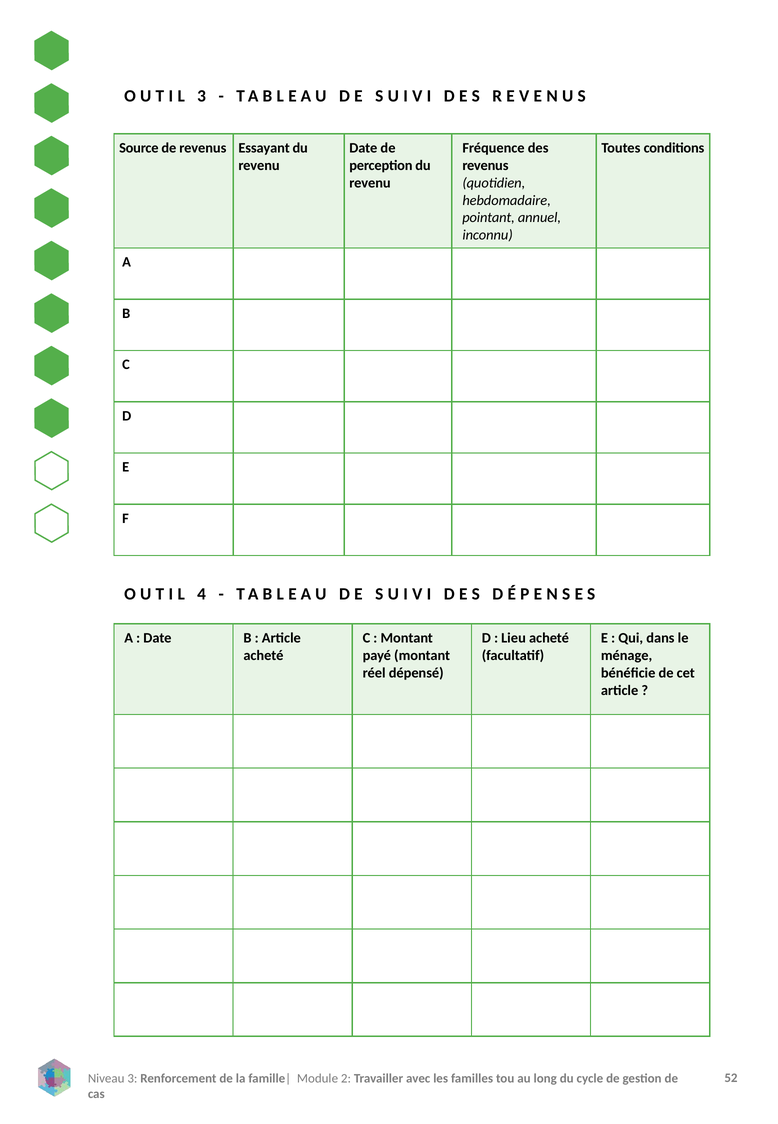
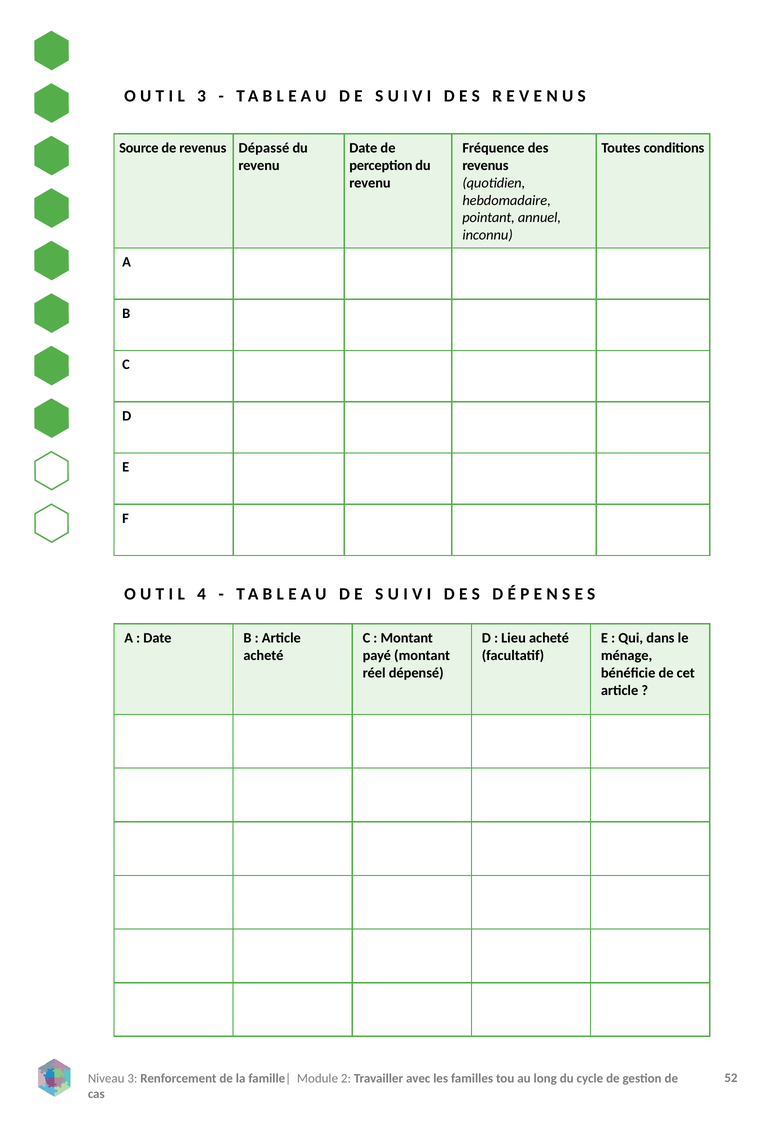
Essayant: Essayant -> Dépassé
